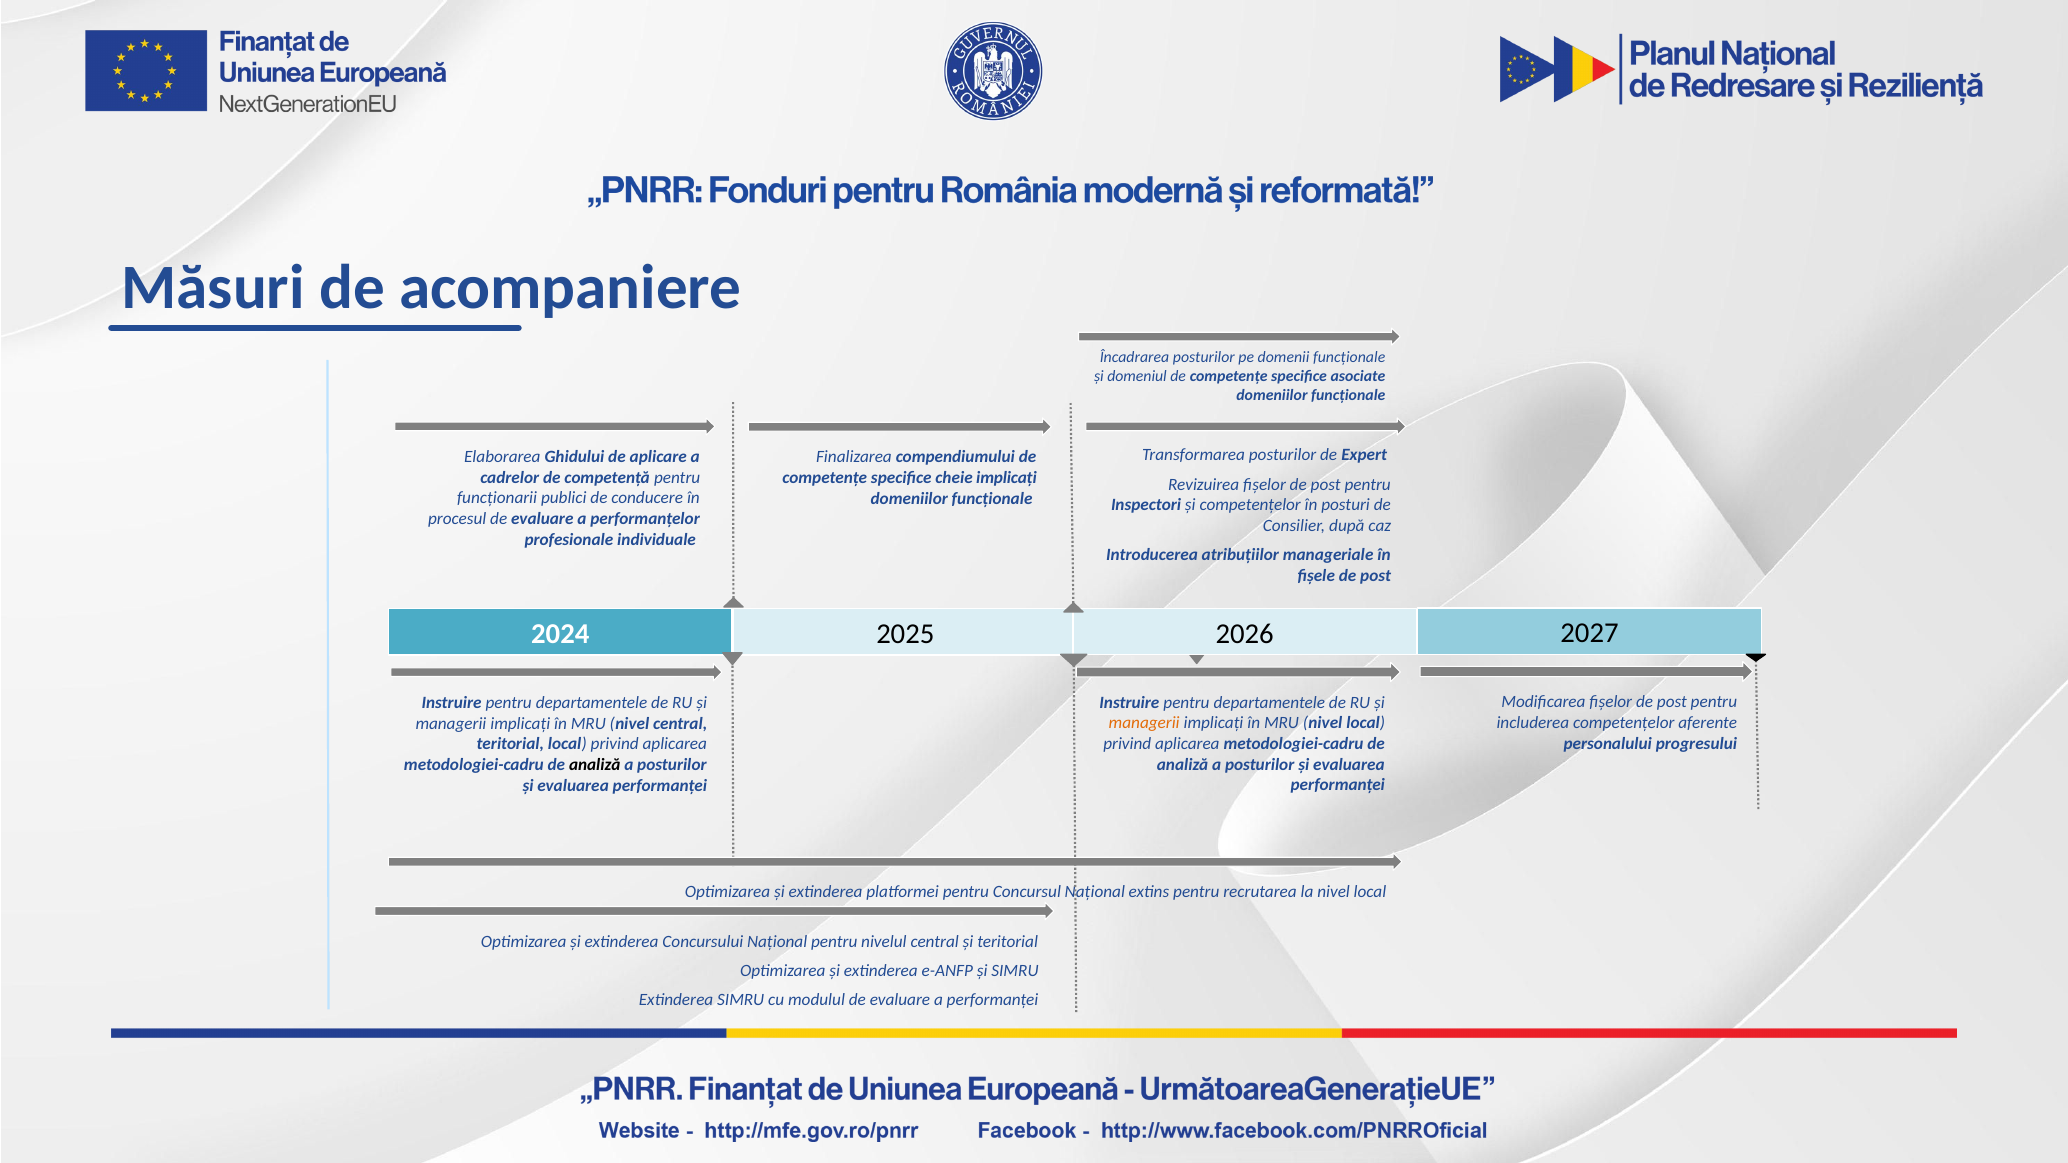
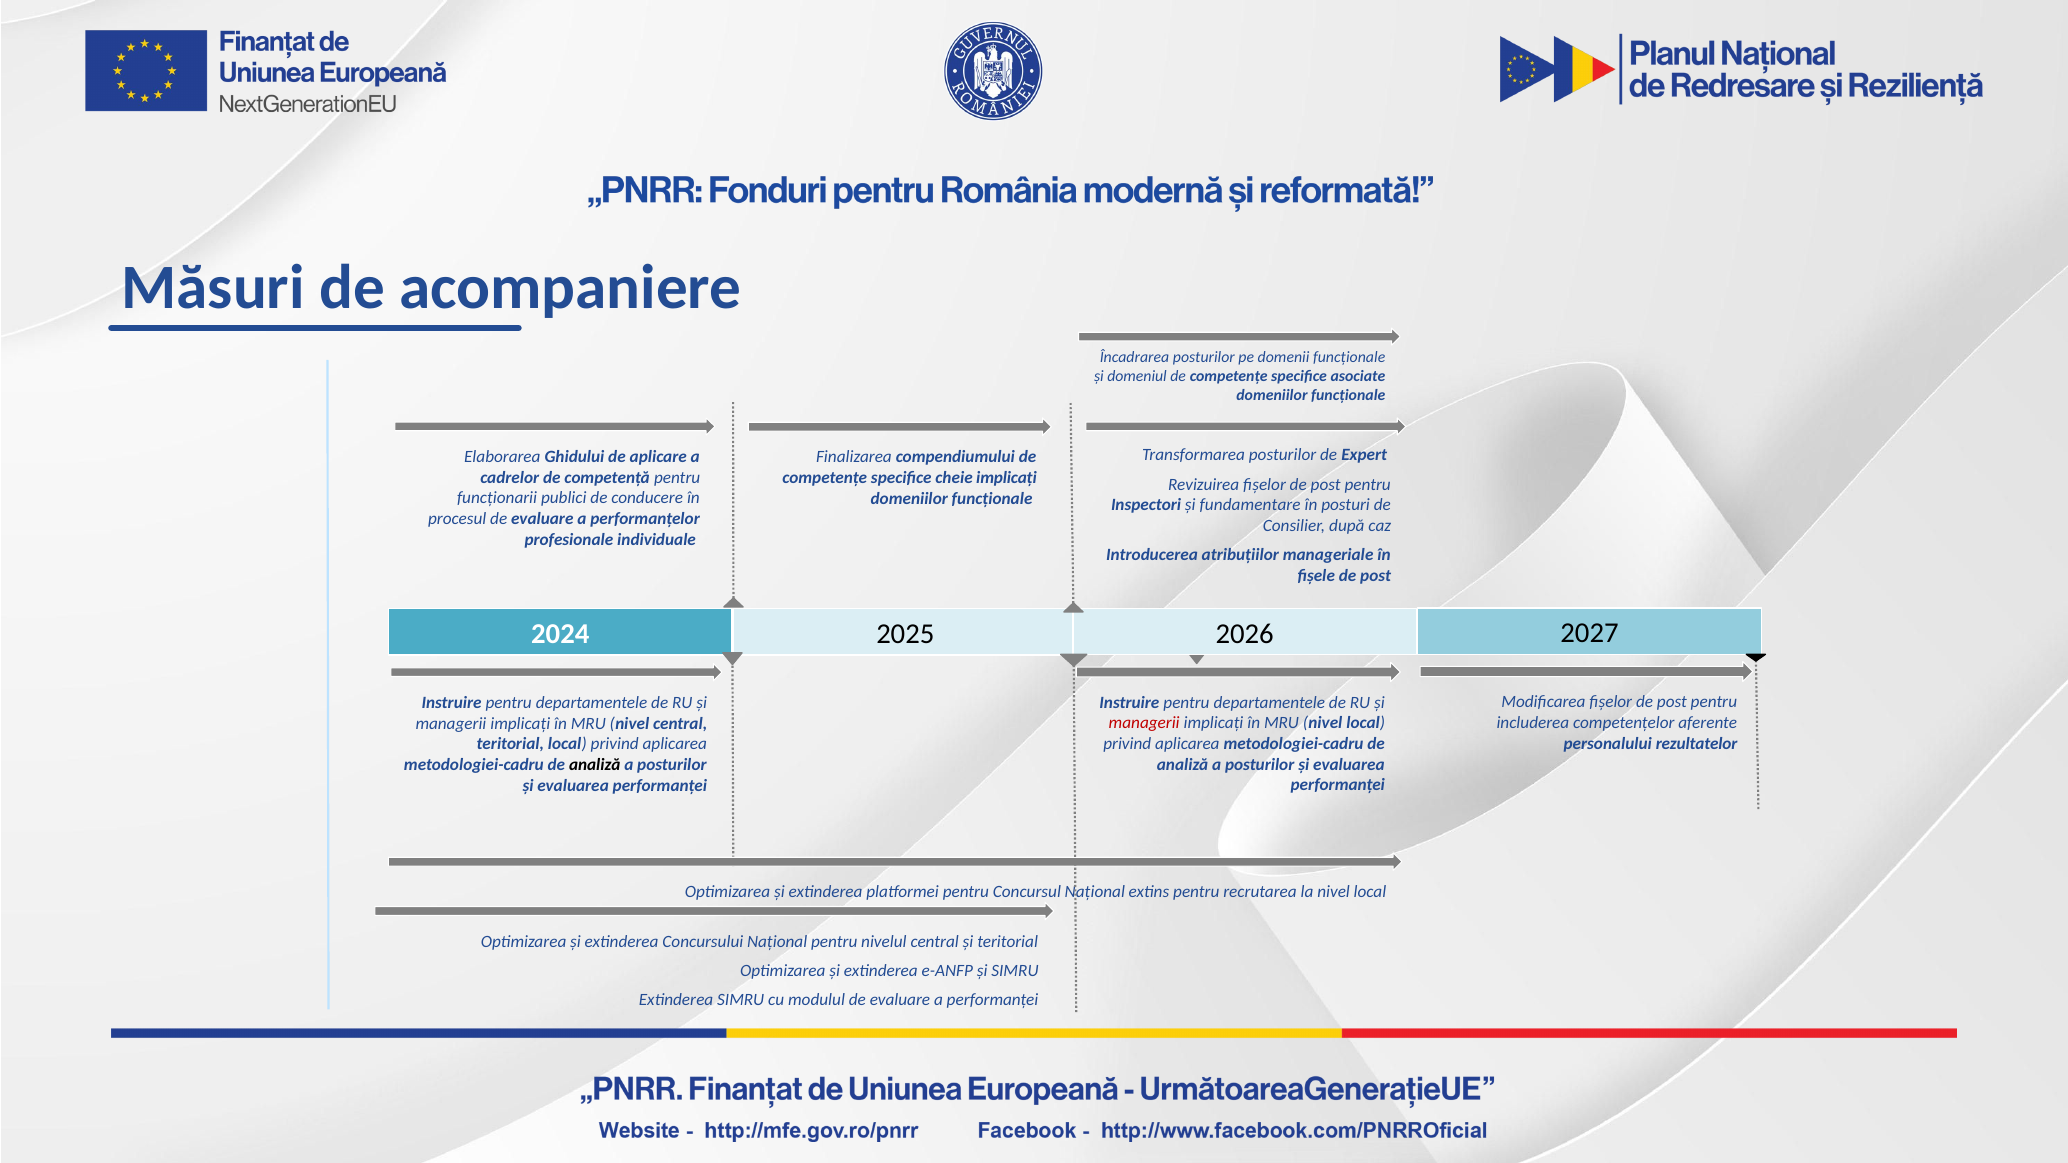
și competențelor: competențelor -> fundamentare
managerii at (1144, 723) colour: orange -> red
progresului: progresului -> rezultatelor
